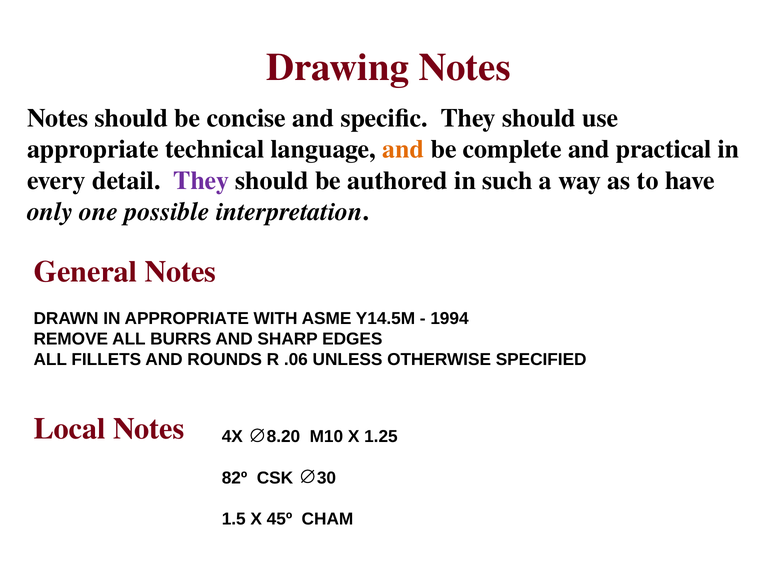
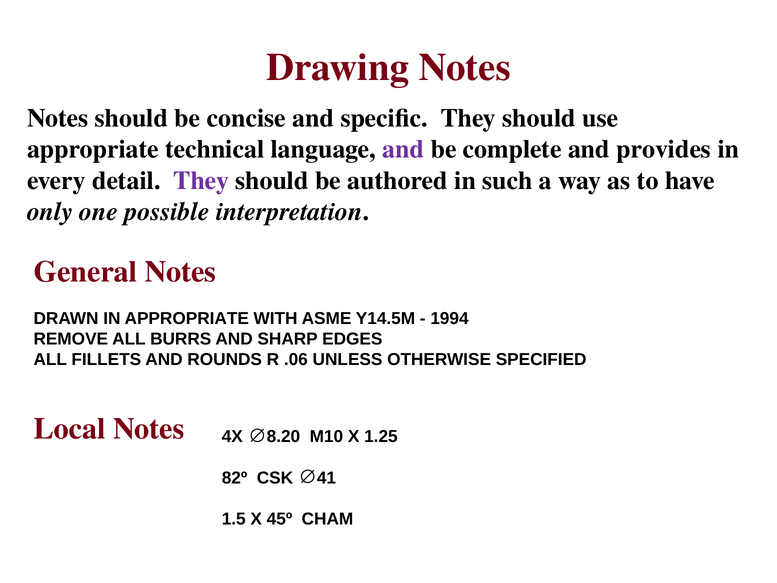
and at (403, 149) colour: orange -> purple
practical: practical -> provides
30: 30 -> 41
